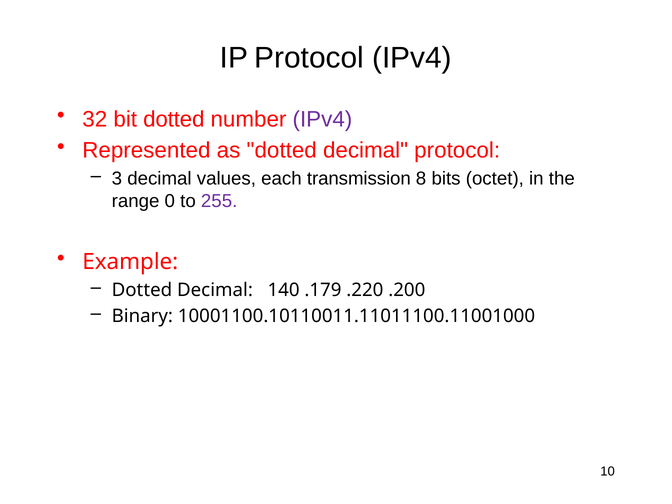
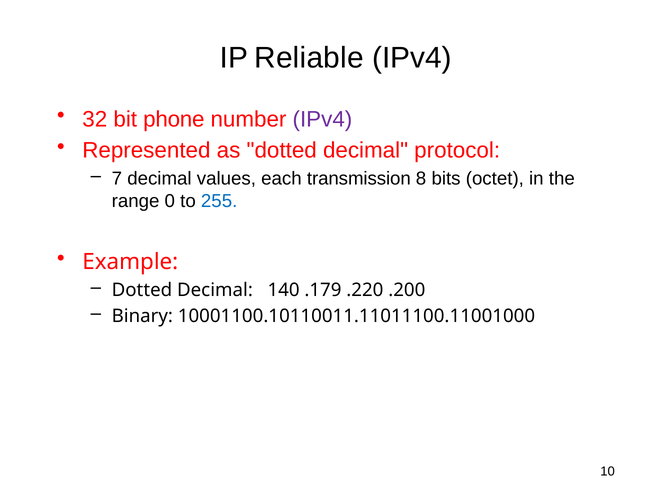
IP Protocol: Protocol -> Reliable
bit dotted: dotted -> phone
3: 3 -> 7
255 colour: purple -> blue
